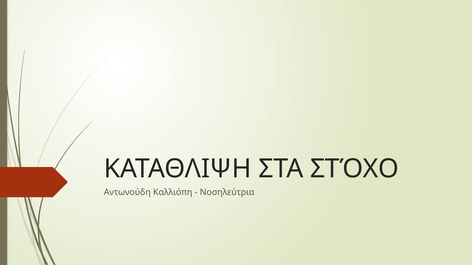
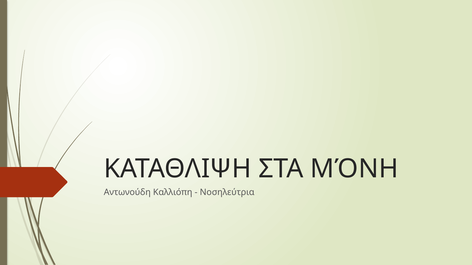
ΣΤΌΧΟ: ΣΤΌΧΟ -> ΜΌΝΗ
